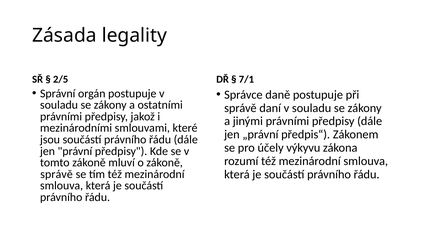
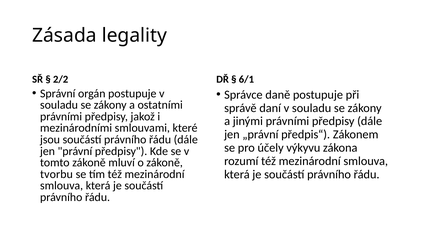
2/5: 2/5 -> 2/2
7/1: 7/1 -> 6/1
správě at (57, 174): správě -> tvorbu
